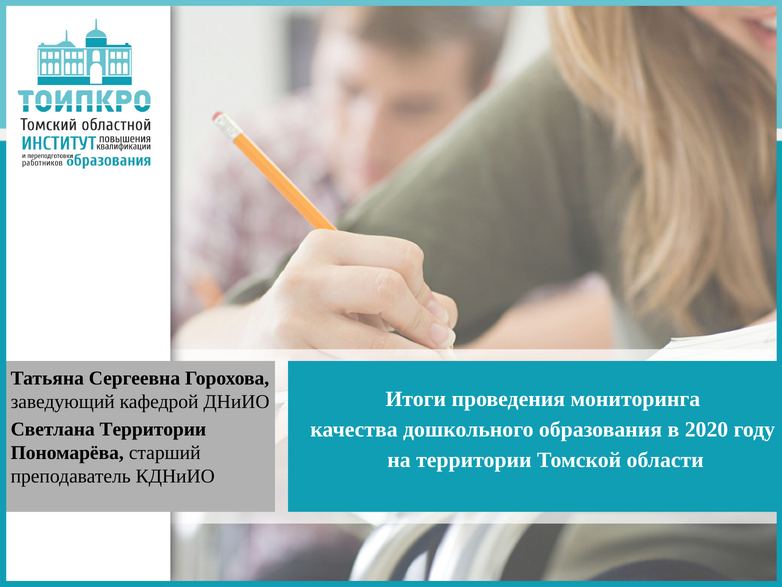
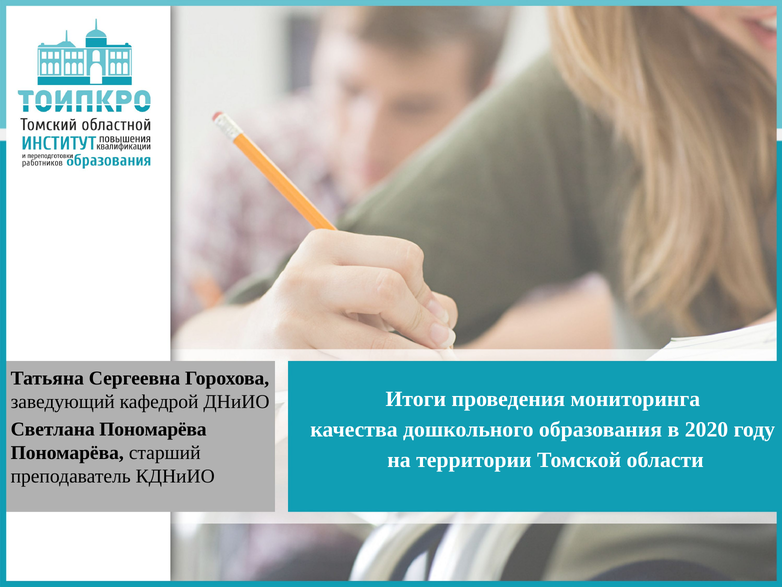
Светлана Территории: Территории -> Пономарёва
